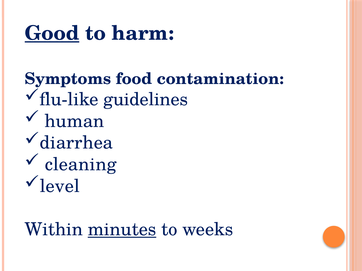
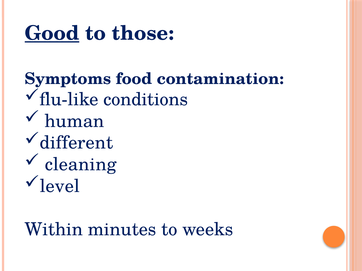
harm: harm -> those
guidelines: guidelines -> conditions
diarrhea: diarrhea -> different
minutes underline: present -> none
